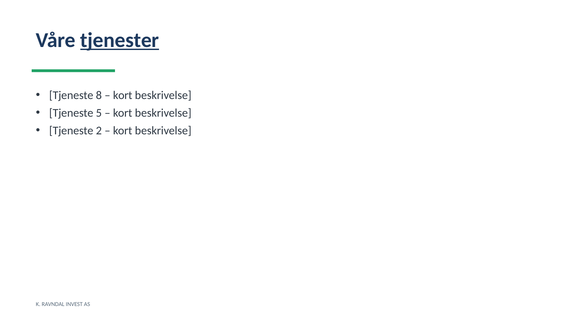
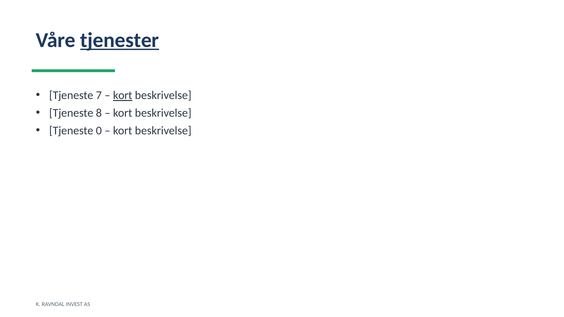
8: 8 -> 7
kort at (123, 96) underline: none -> present
5: 5 -> 8
2: 2 -> 0
